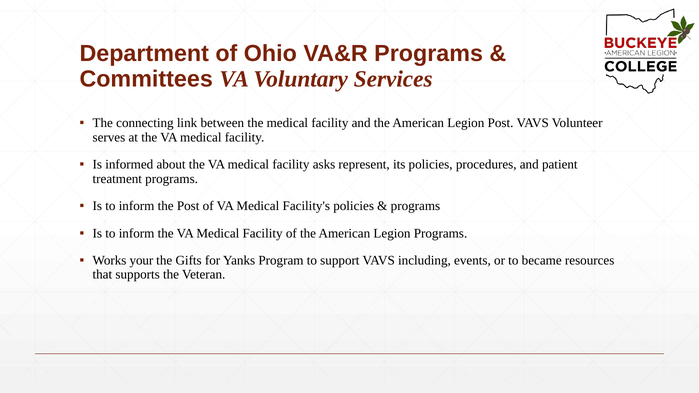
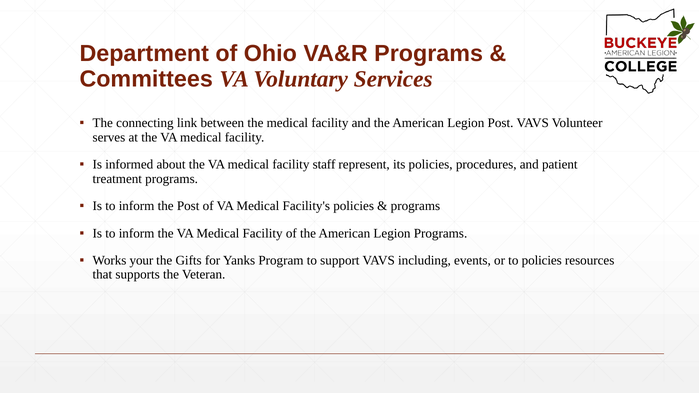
asks: asks -> staff
to became: became -> policies
